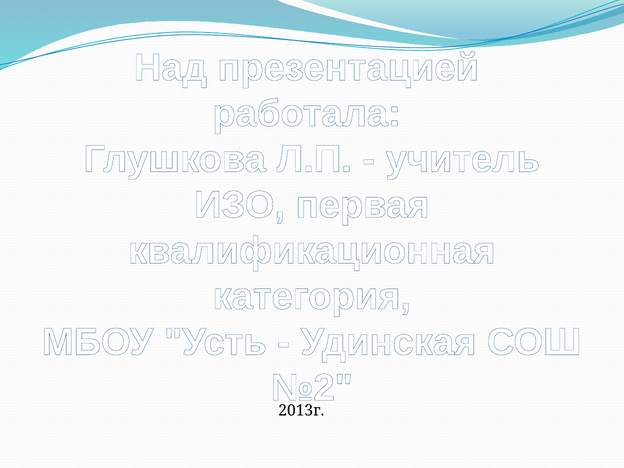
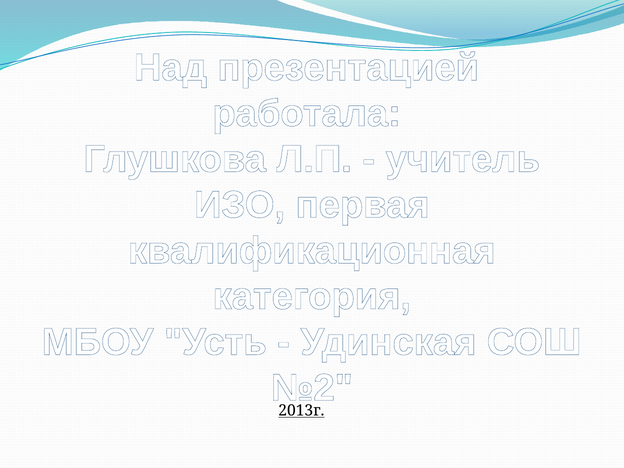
2013г underline: none -> present
